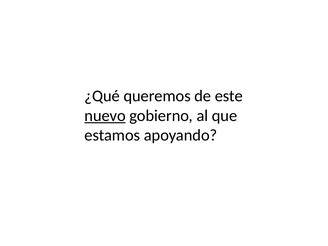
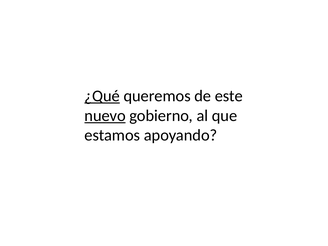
¿Qué underline: none -> present
